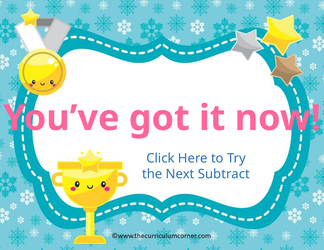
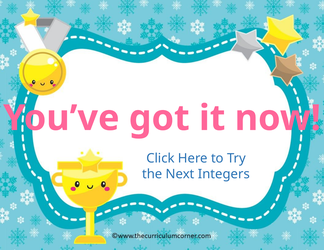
Subtract: Subtract -> Integers
